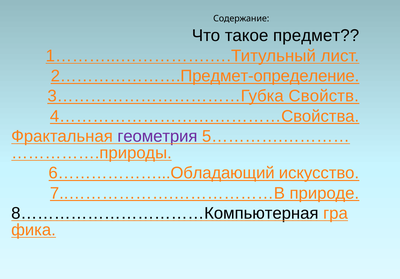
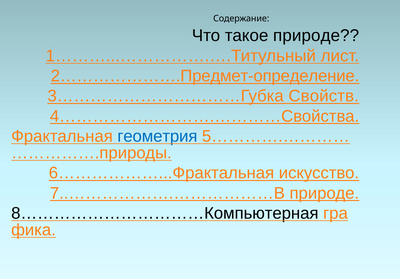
такое предмет: предмет -> природе
геометрия colour: purple -> blue
6………………...Обладающий: 6………………...Обладающий -> 6………………...Фрактальная
